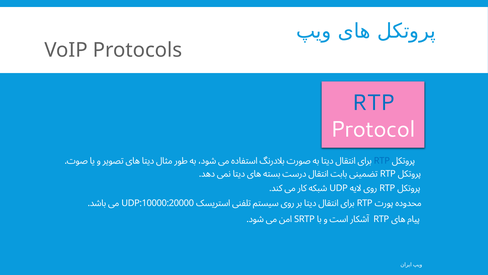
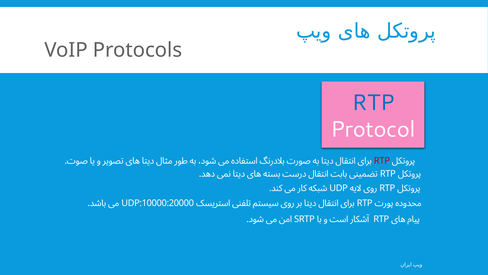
RTP at (382, 160) colour: blue -> red
